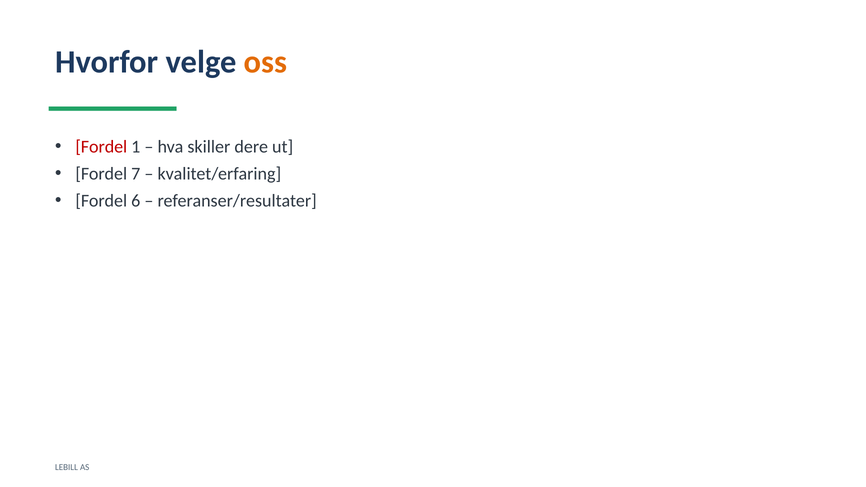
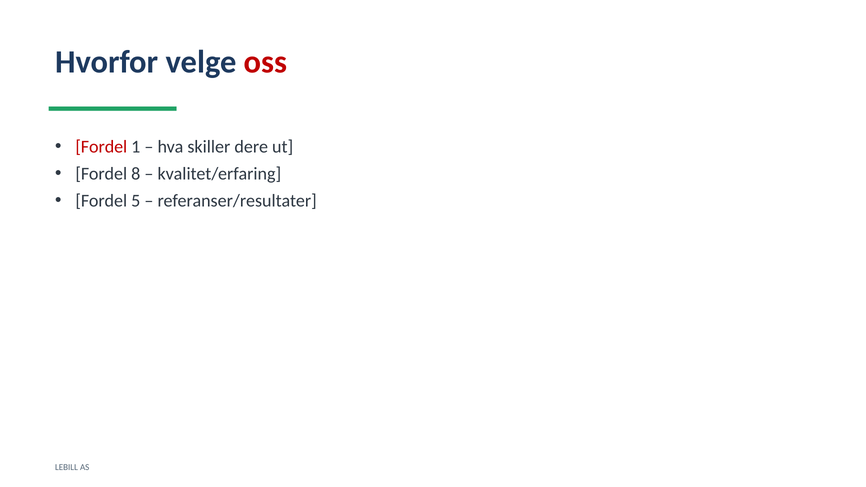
oss colour: orange -> red
7: 7 -> 8
6: 6 -> 5
